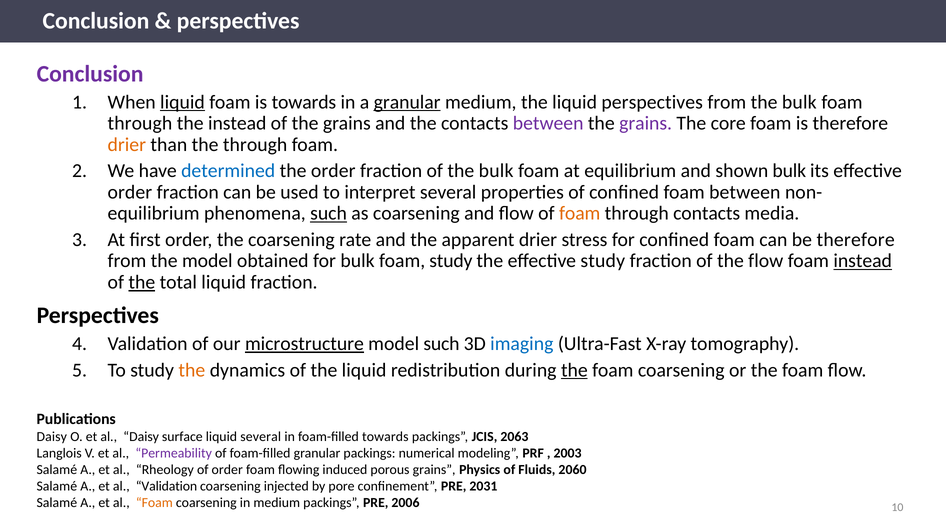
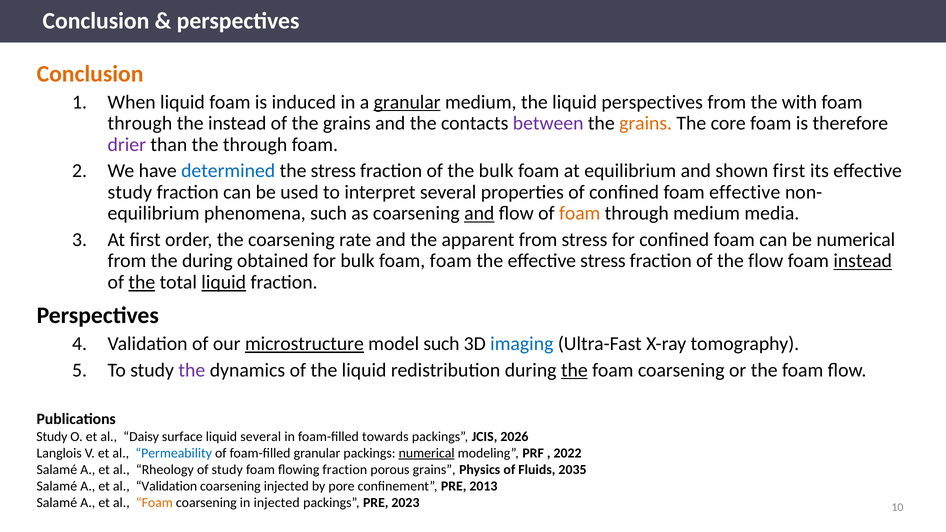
Conclusion at (90, 74) colour: purple -> orange
liquid at (182, 102) underline: present -> none
is towards: towards -> induced
from the bulk: bulk -> with
grains at (646, 123) colour: purple -> orange
drier at (127, 145) colour: orange -> purple
the order: order -> stress
shown bulk: bulk -> first
order at (130, 192): order -> study
foam between: between -> effective
such at (329, 214) underline: present -> none
and at (479, 214) underline: none -> present
through contacts: contacts -> medium
apparent drier: drier -> from
be therefore: therefore -> numerical
the model: model -> during
foam study: study -> foam
effective study: study -> stress
liquid at (224, 282) underline: none -> present
the at (192, 370) colour: orange -> purple
Daisy at (52, 437): Daisy -> Study
2063: 2063 -> 2026
Permeability colour: purple -> blue
numerical at (427, 453) underline: none -> present
2003: 2003 -> 2022
of order: order -> study
flowing induced: induced -> fraction
2060: 2060 -> 2035
2031: 2031 -> 2013
in medium: medium -> injected
2006: 2006 -> 2023
